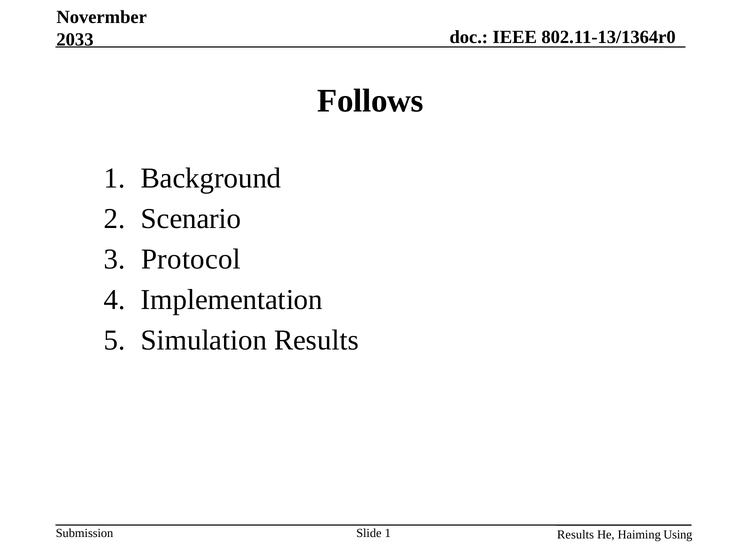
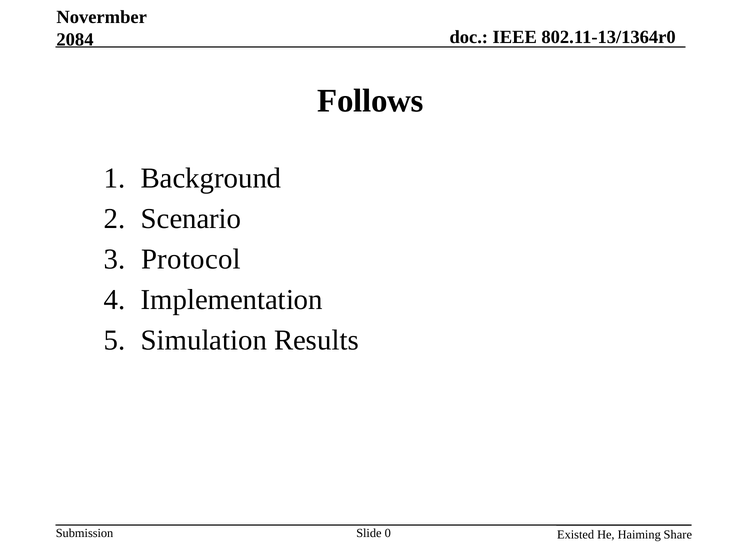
2033: 2033 -> 2084
Slide 1: 1 -> 0
Results at (576, 534): Results -> Existed
Using: Using -> Share
